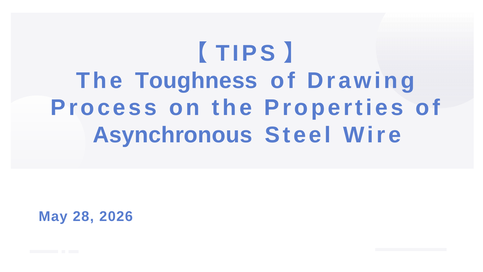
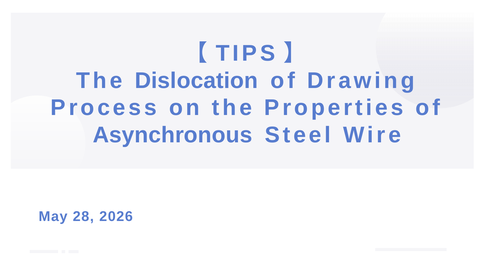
Toughness: Toughness -> Dislocation
